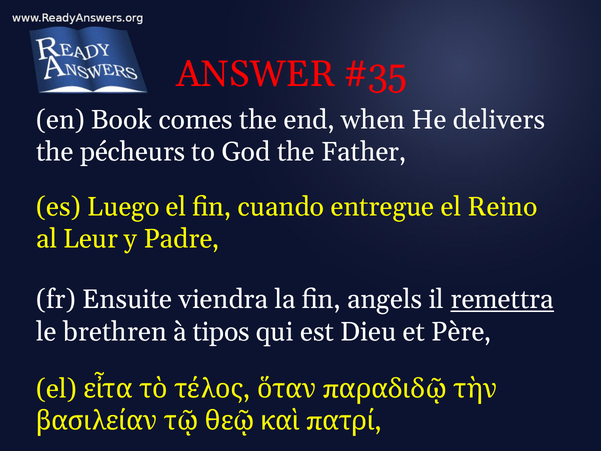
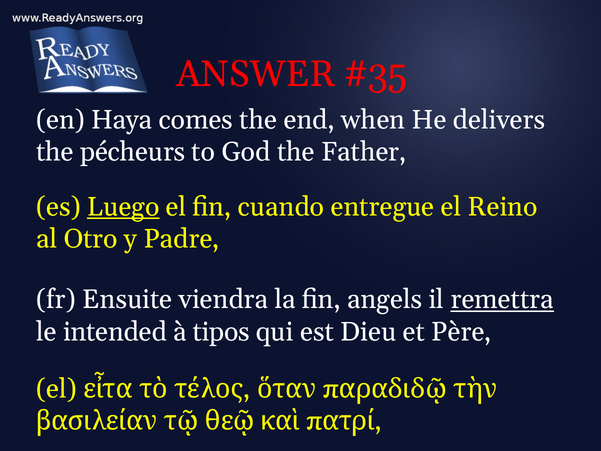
Book: Book -> Haya
Luego underline: none -> present
Leur: Leur -> Otro
brethren: brethren -> intended
